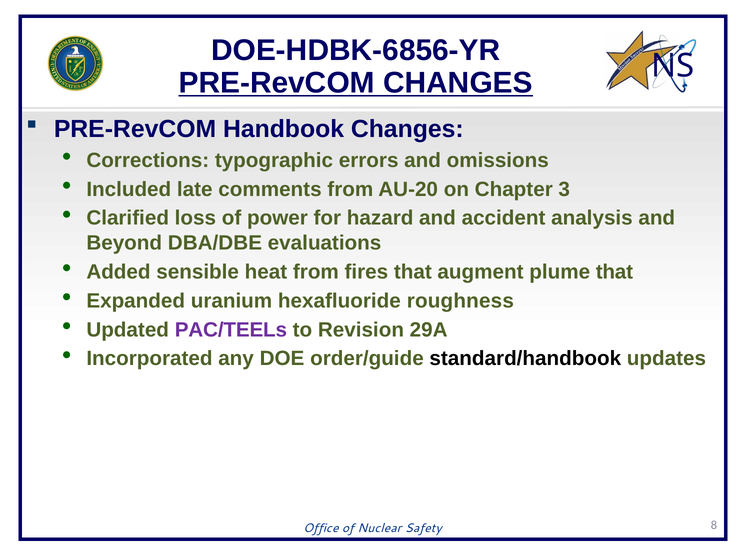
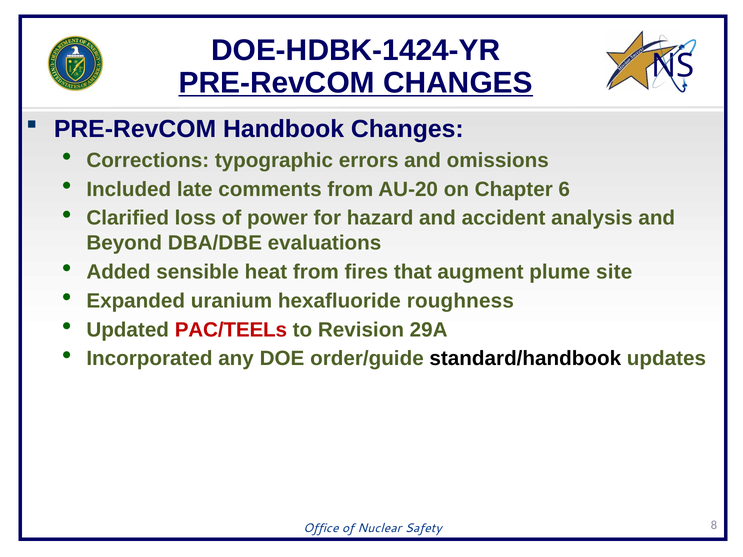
DOE-HDBK-6856-YR: DOE-HDBK-6856-YR -> DOE-HDBK-1424-YR
3: 3 -> 6
plume that: that -> site
PAC/TEELs colour: purple -> red
